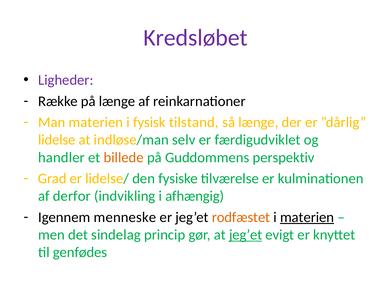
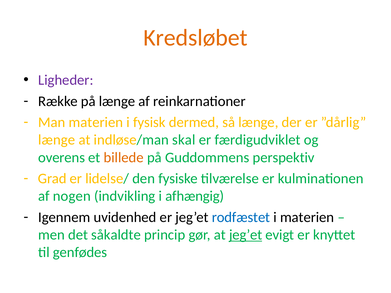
Kredsløbet colour: purple -> orange
tilstand: tilstand -> dermed
lidelse at (57, 140): lidelse -> længe
selv: selv -> skal
handler: handler -> overens
derfor: derfor -> nogen
menneske: menneske -> uvidenhed
rodfæstet colour: orange -> blue
materien at (307, 217) underline: present -> none
sindelag: sindelag -> såkaldte
